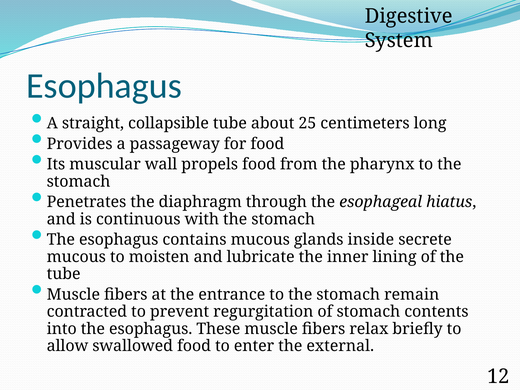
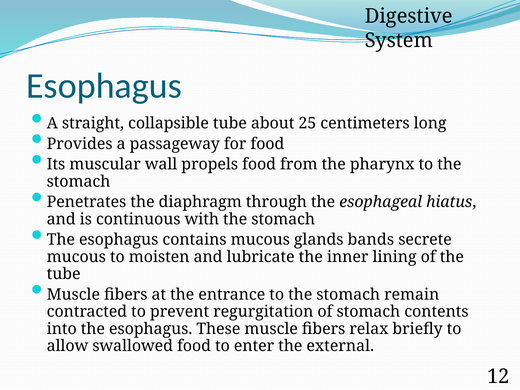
inside: inside -> bands
